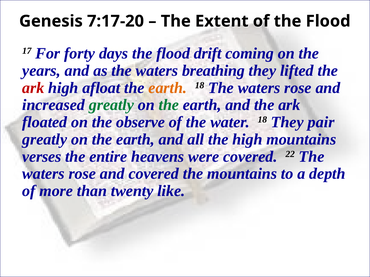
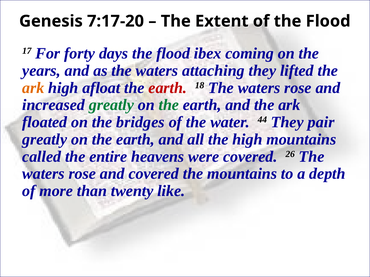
drift: drift -> ibex
breathing: breathing -> attaching
ark at (33, 88) colour: red -> orange
earth at (168, 88) colour: orange -> red
observe: observe -> bridges
water 18: 18 -> 44
verses: verses -> called
22: 22 -> 26
